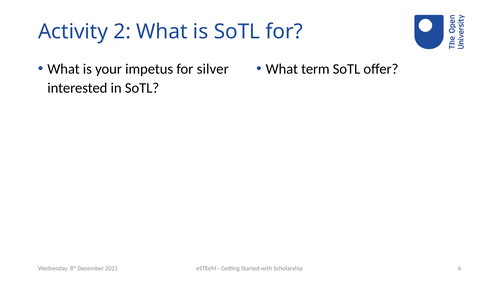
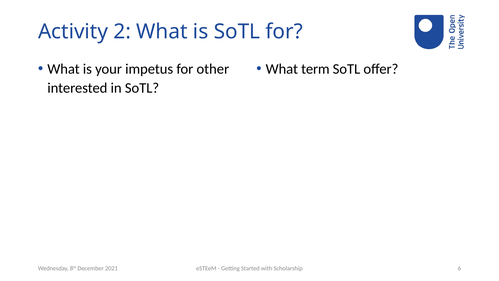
silver: silver -> other
